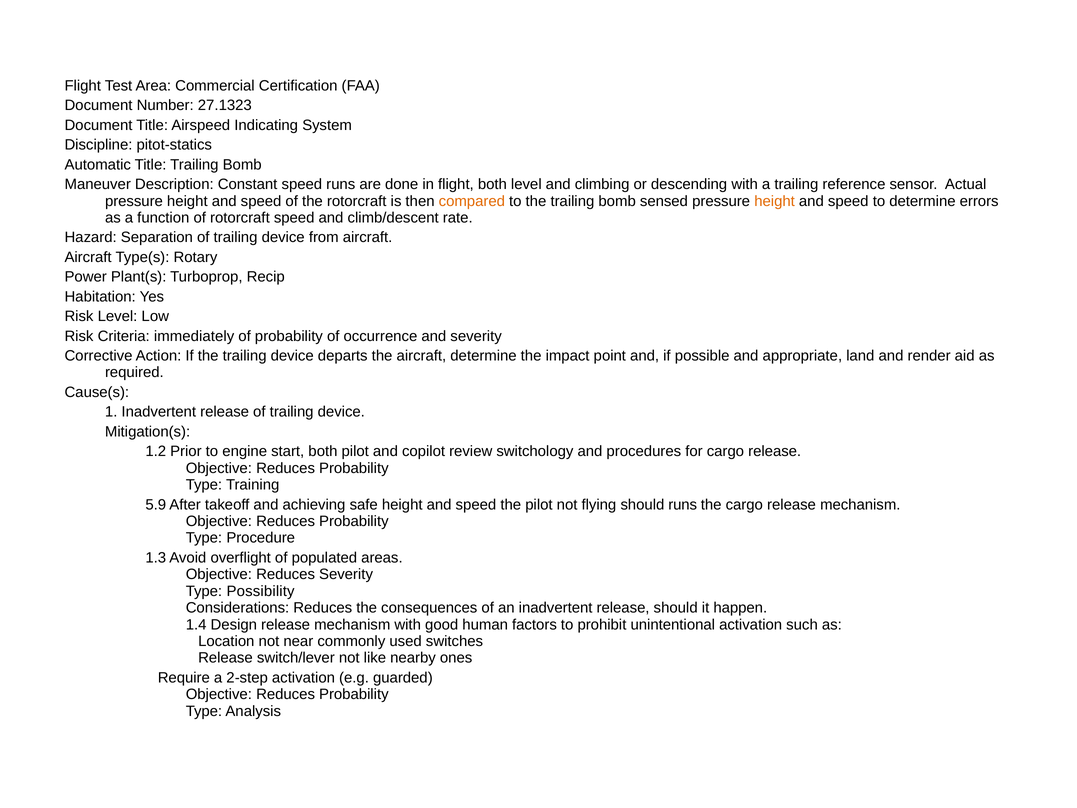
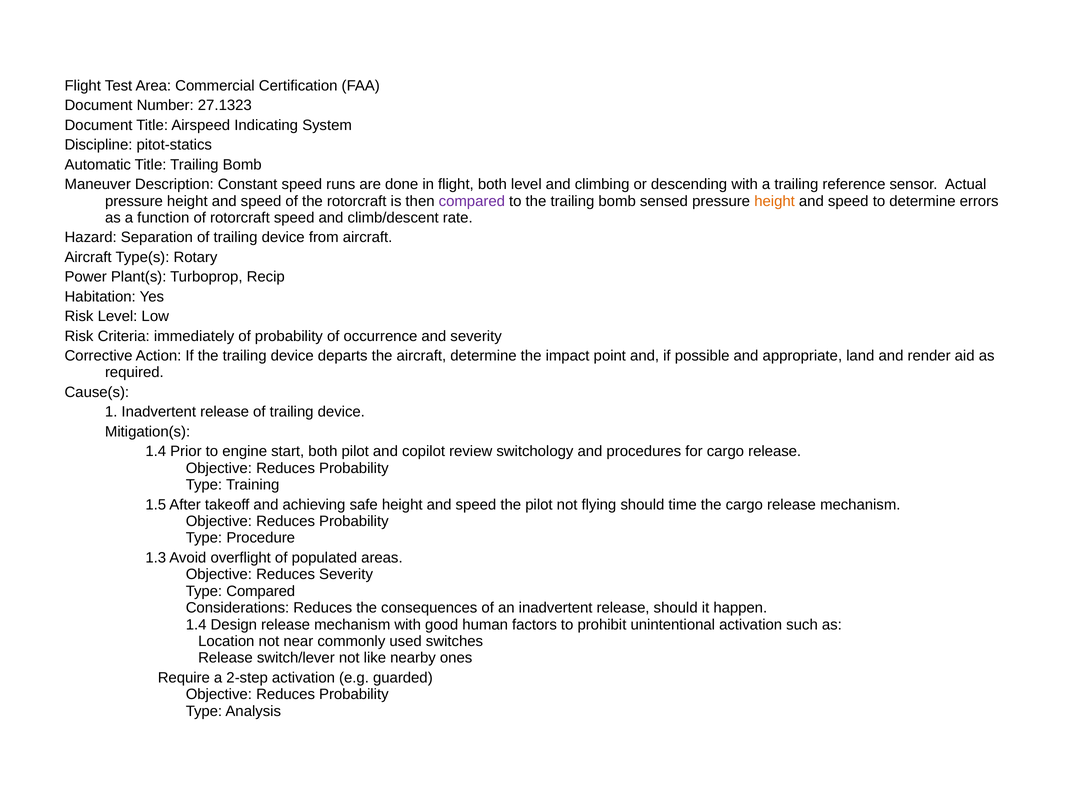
compared at (472, 201) colour: orange -> purple
1.2 at (156, 451): 1.2 -> 1.4
5.9: 5.9 -> 1.5
should runs: runs -> time
Type Possibility: Possibility -> Compared
